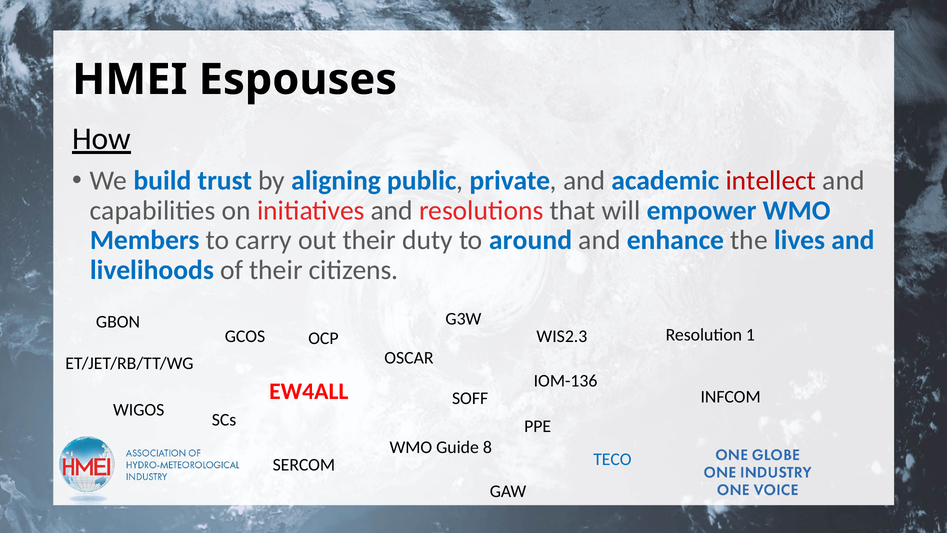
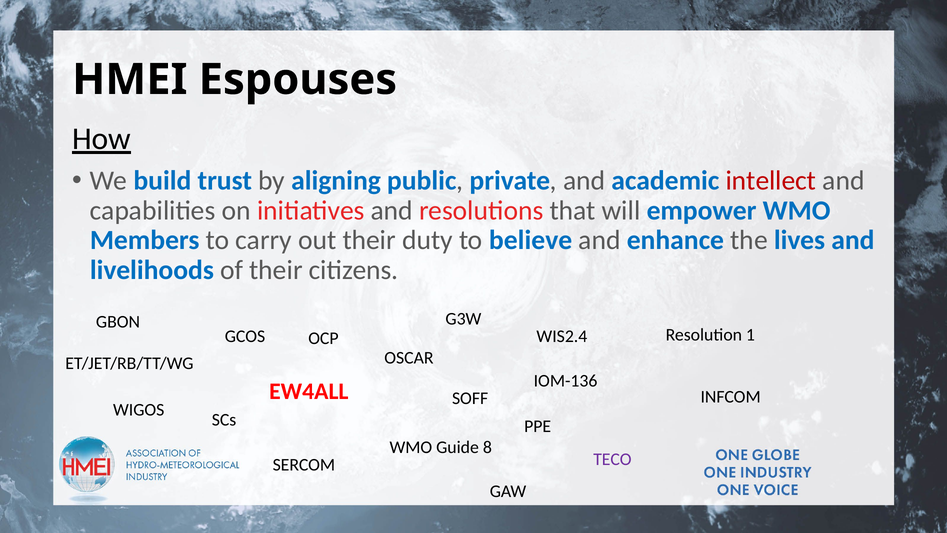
around: around -> believe
WIS2.3: WIS2.3 -> WIS2.4
TECO colour: blue -> purple
